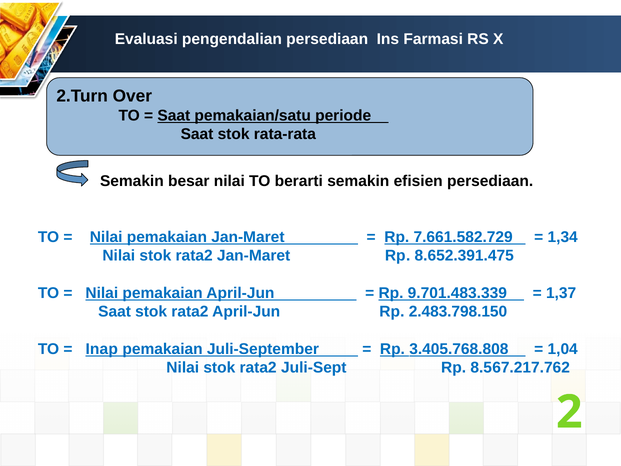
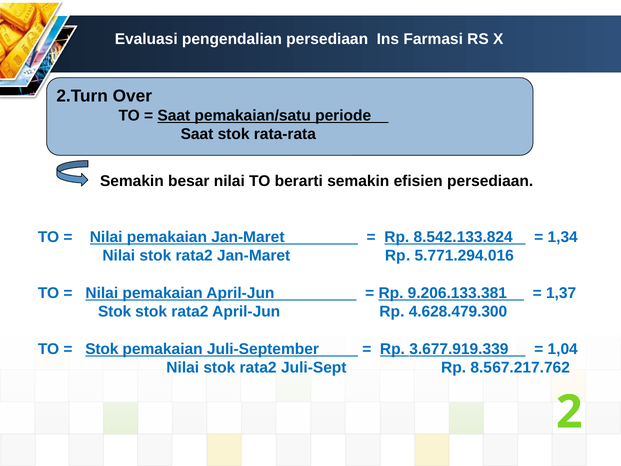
7.661.582.729: 7.661.582.729 -> 8.542.133.824
8.652.391.475: 8.652.391.475 -> 5.771.294.016
9.701.483.339: 9.701.483.339 -> 9.206.133.381
Saat at (115, 312): Saat -> Stok
2.483.798.150: 2.483.798.150 -> 4.628.479.300
Inap at (102, 349): Inap -> Stok
3.405.768.808: 3.405.768.808 -> 3.677.919.339
